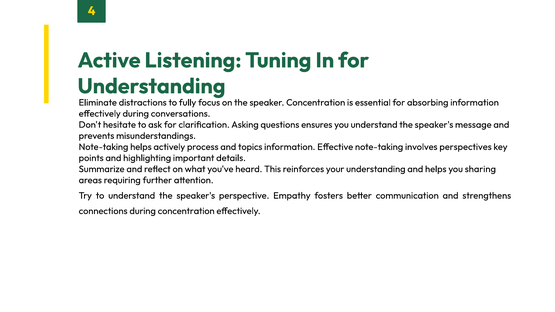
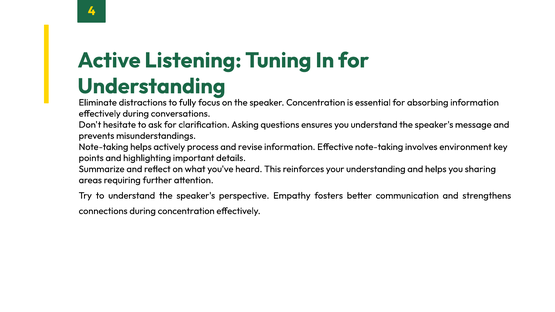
topics: topics -> revise
perspectives: perspectives -> environment
